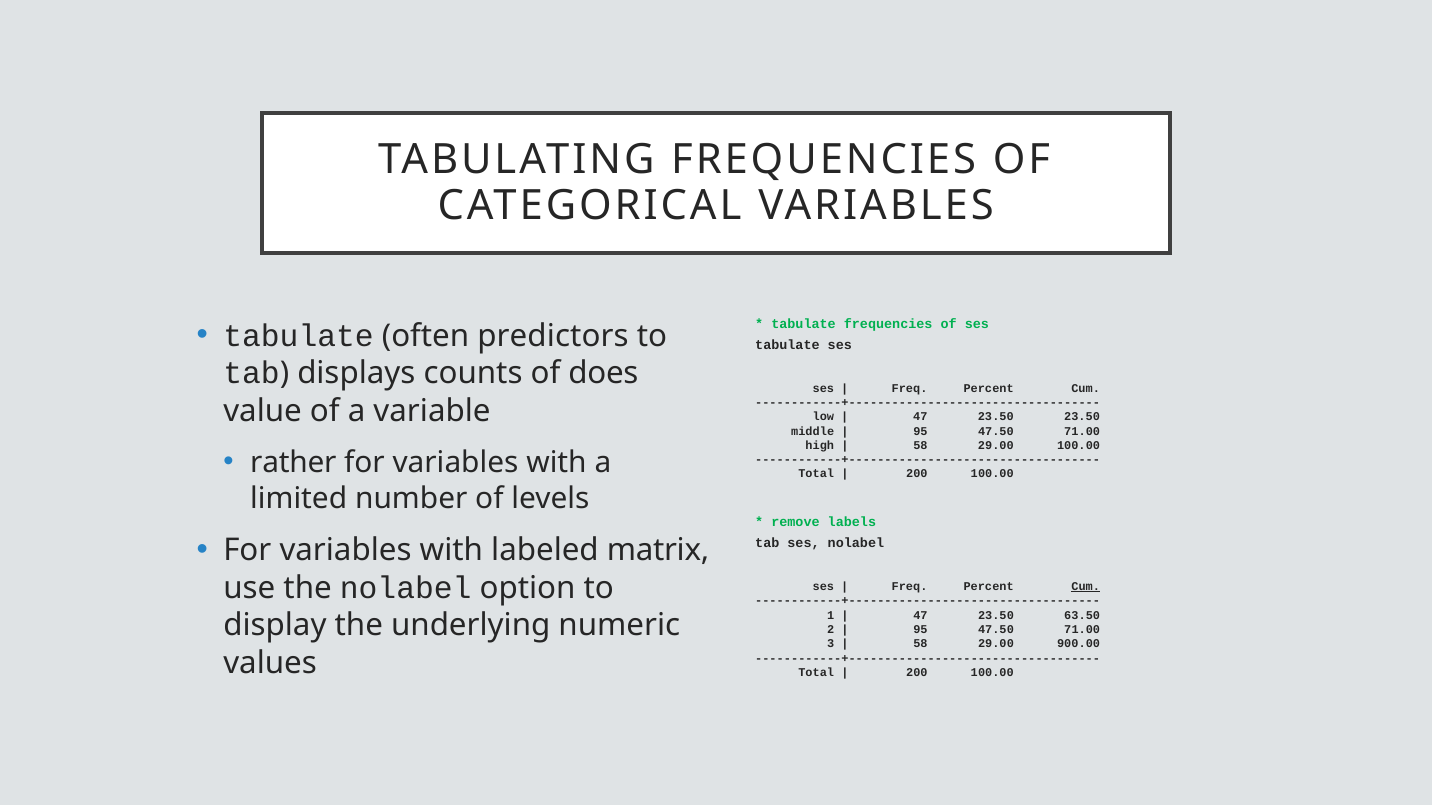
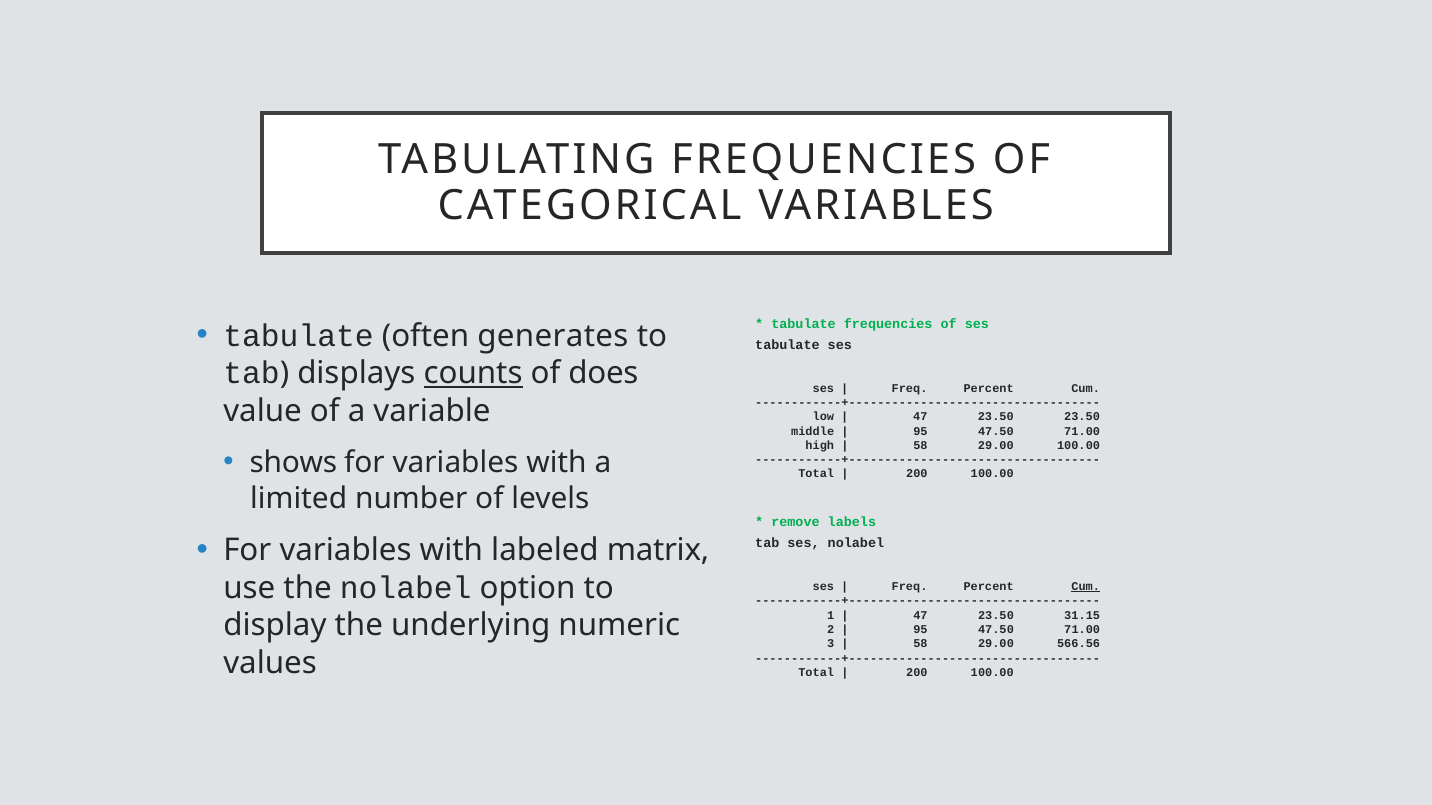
predictors: predictors -> generates
counts underline: none -> present
rather: rather -> shows
63.50: 63.50 -> 31.15
900.00: 900.00 -> 566.56
